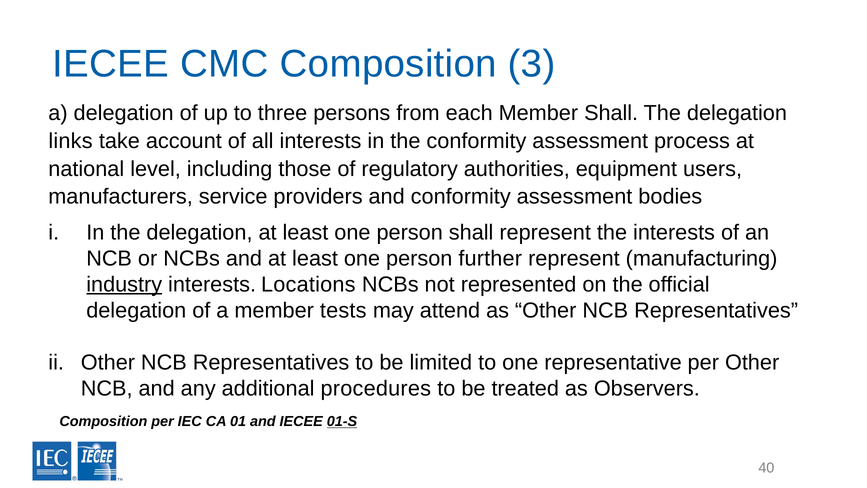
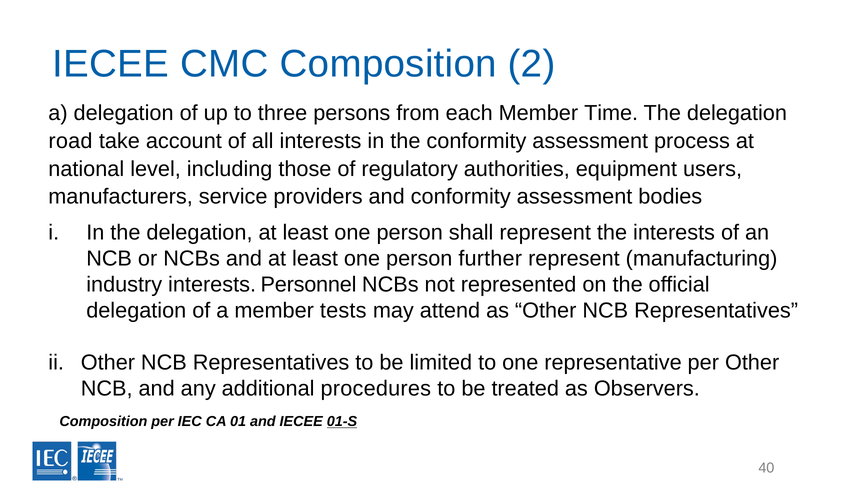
3: 3 -> 2
Member Shall: Shall -> Time
links: links -> road
industry underline: present -> none
Locations: Locations -> Personnel
